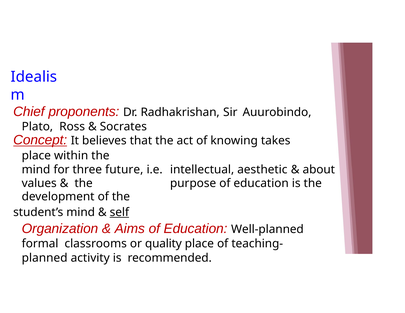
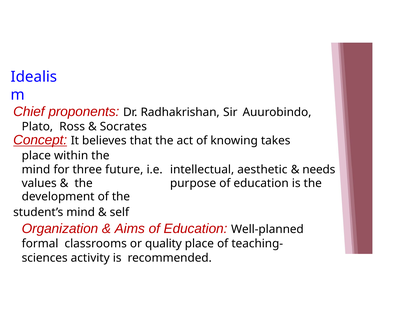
about: about -> needs
self underline: present -> none
planned: planned -> sciences
